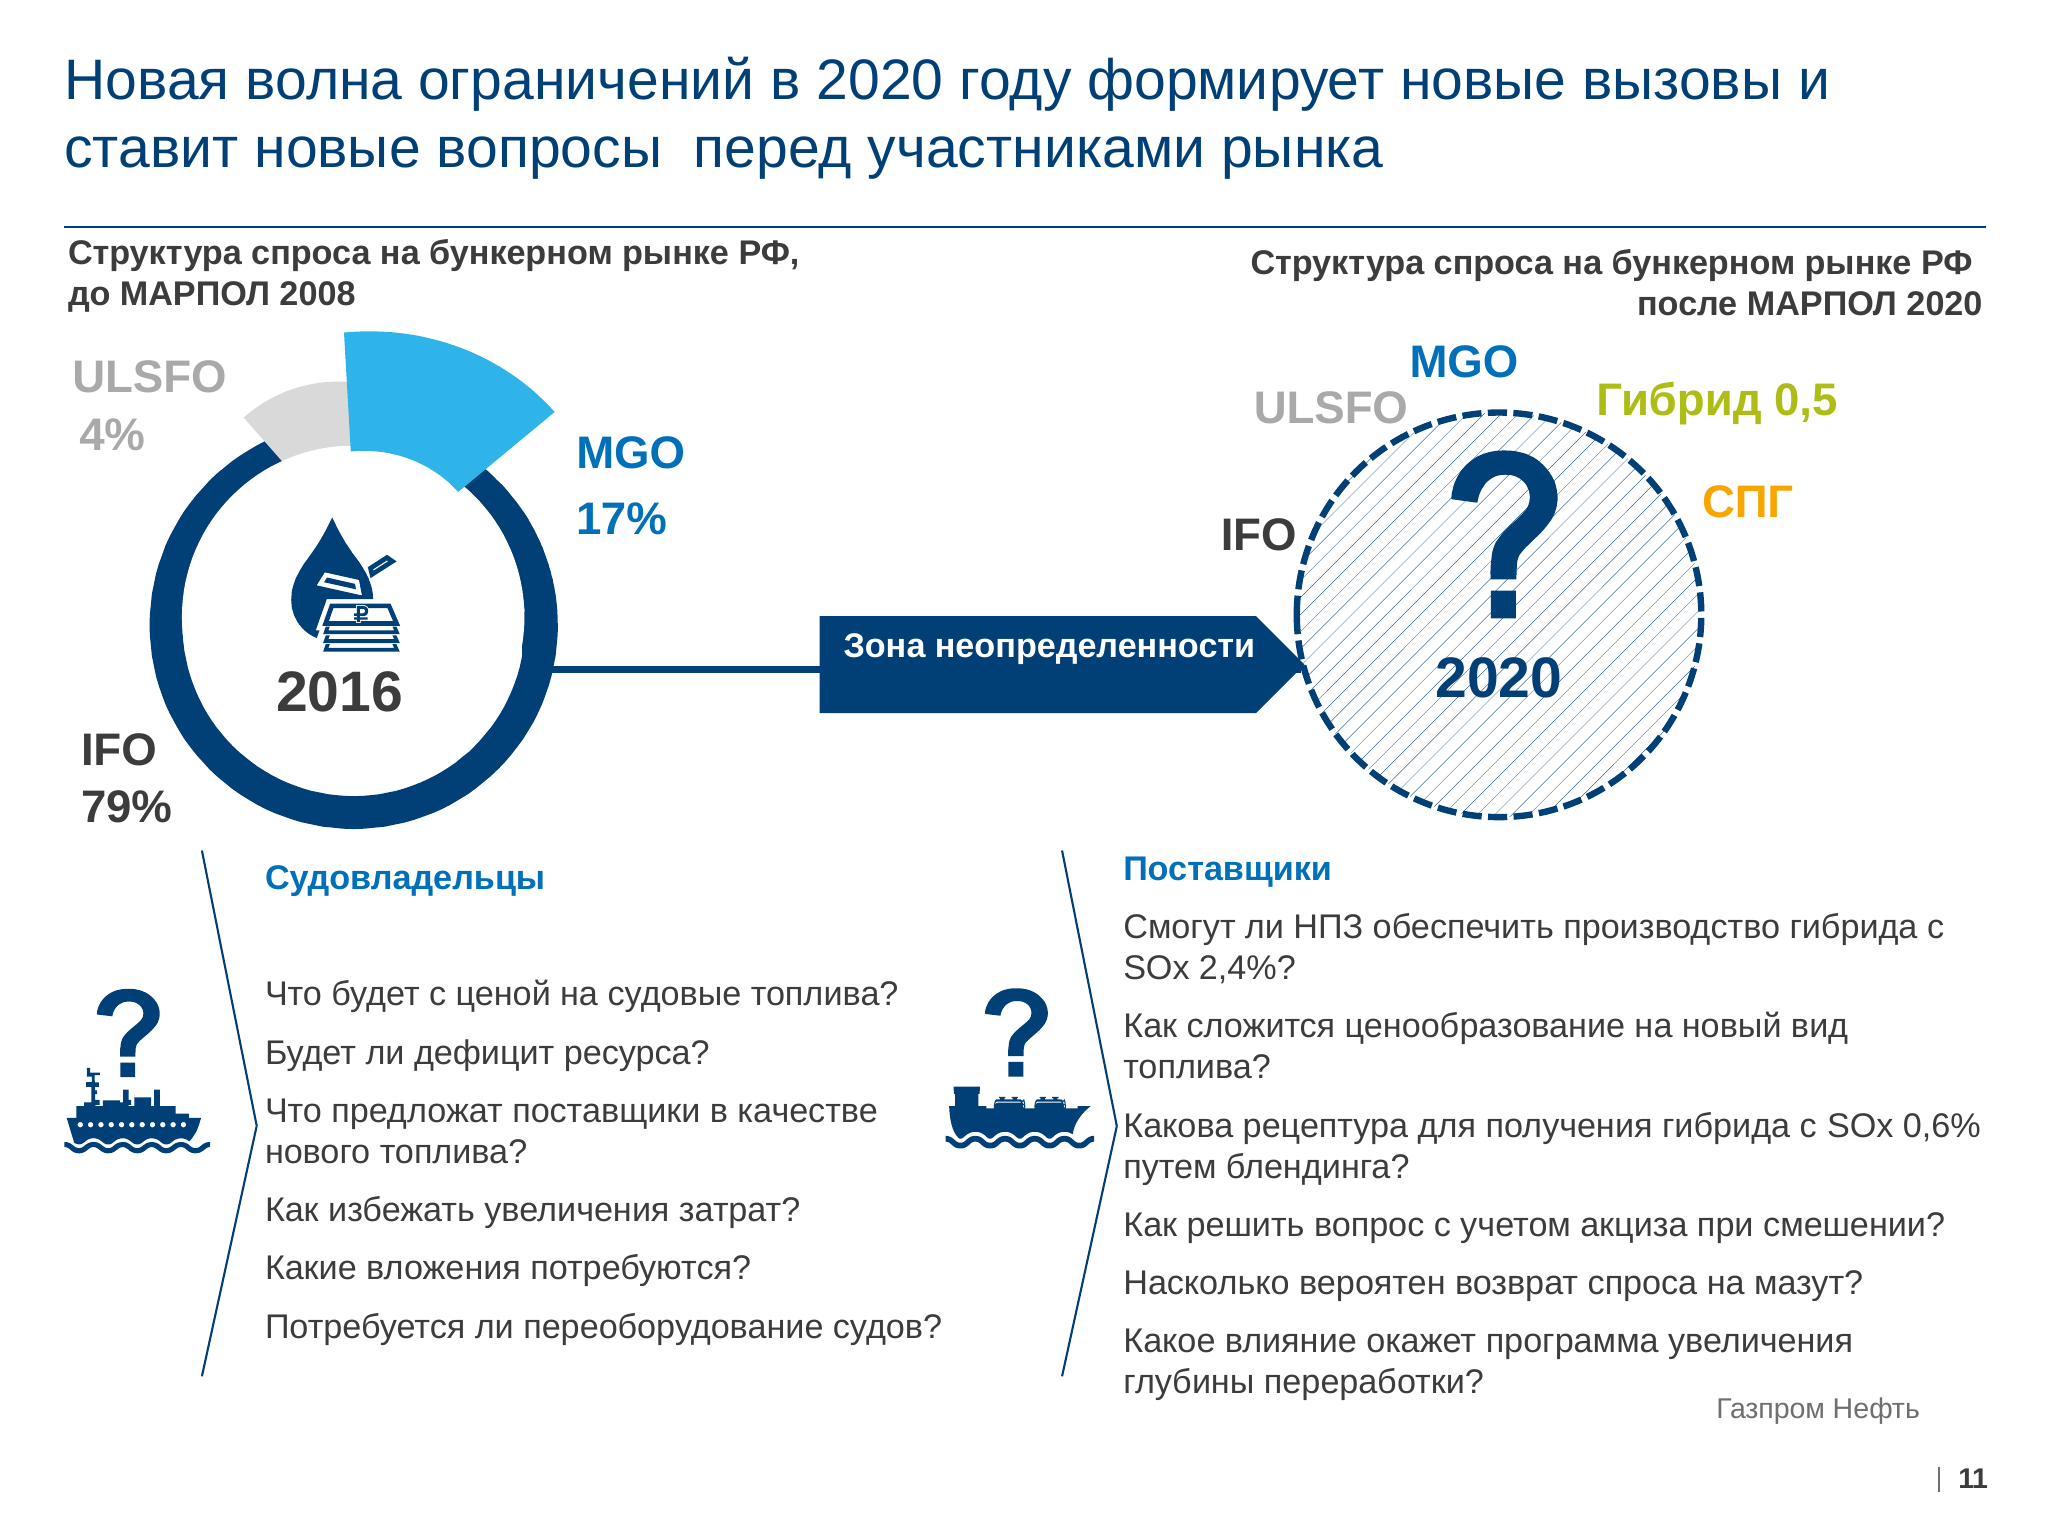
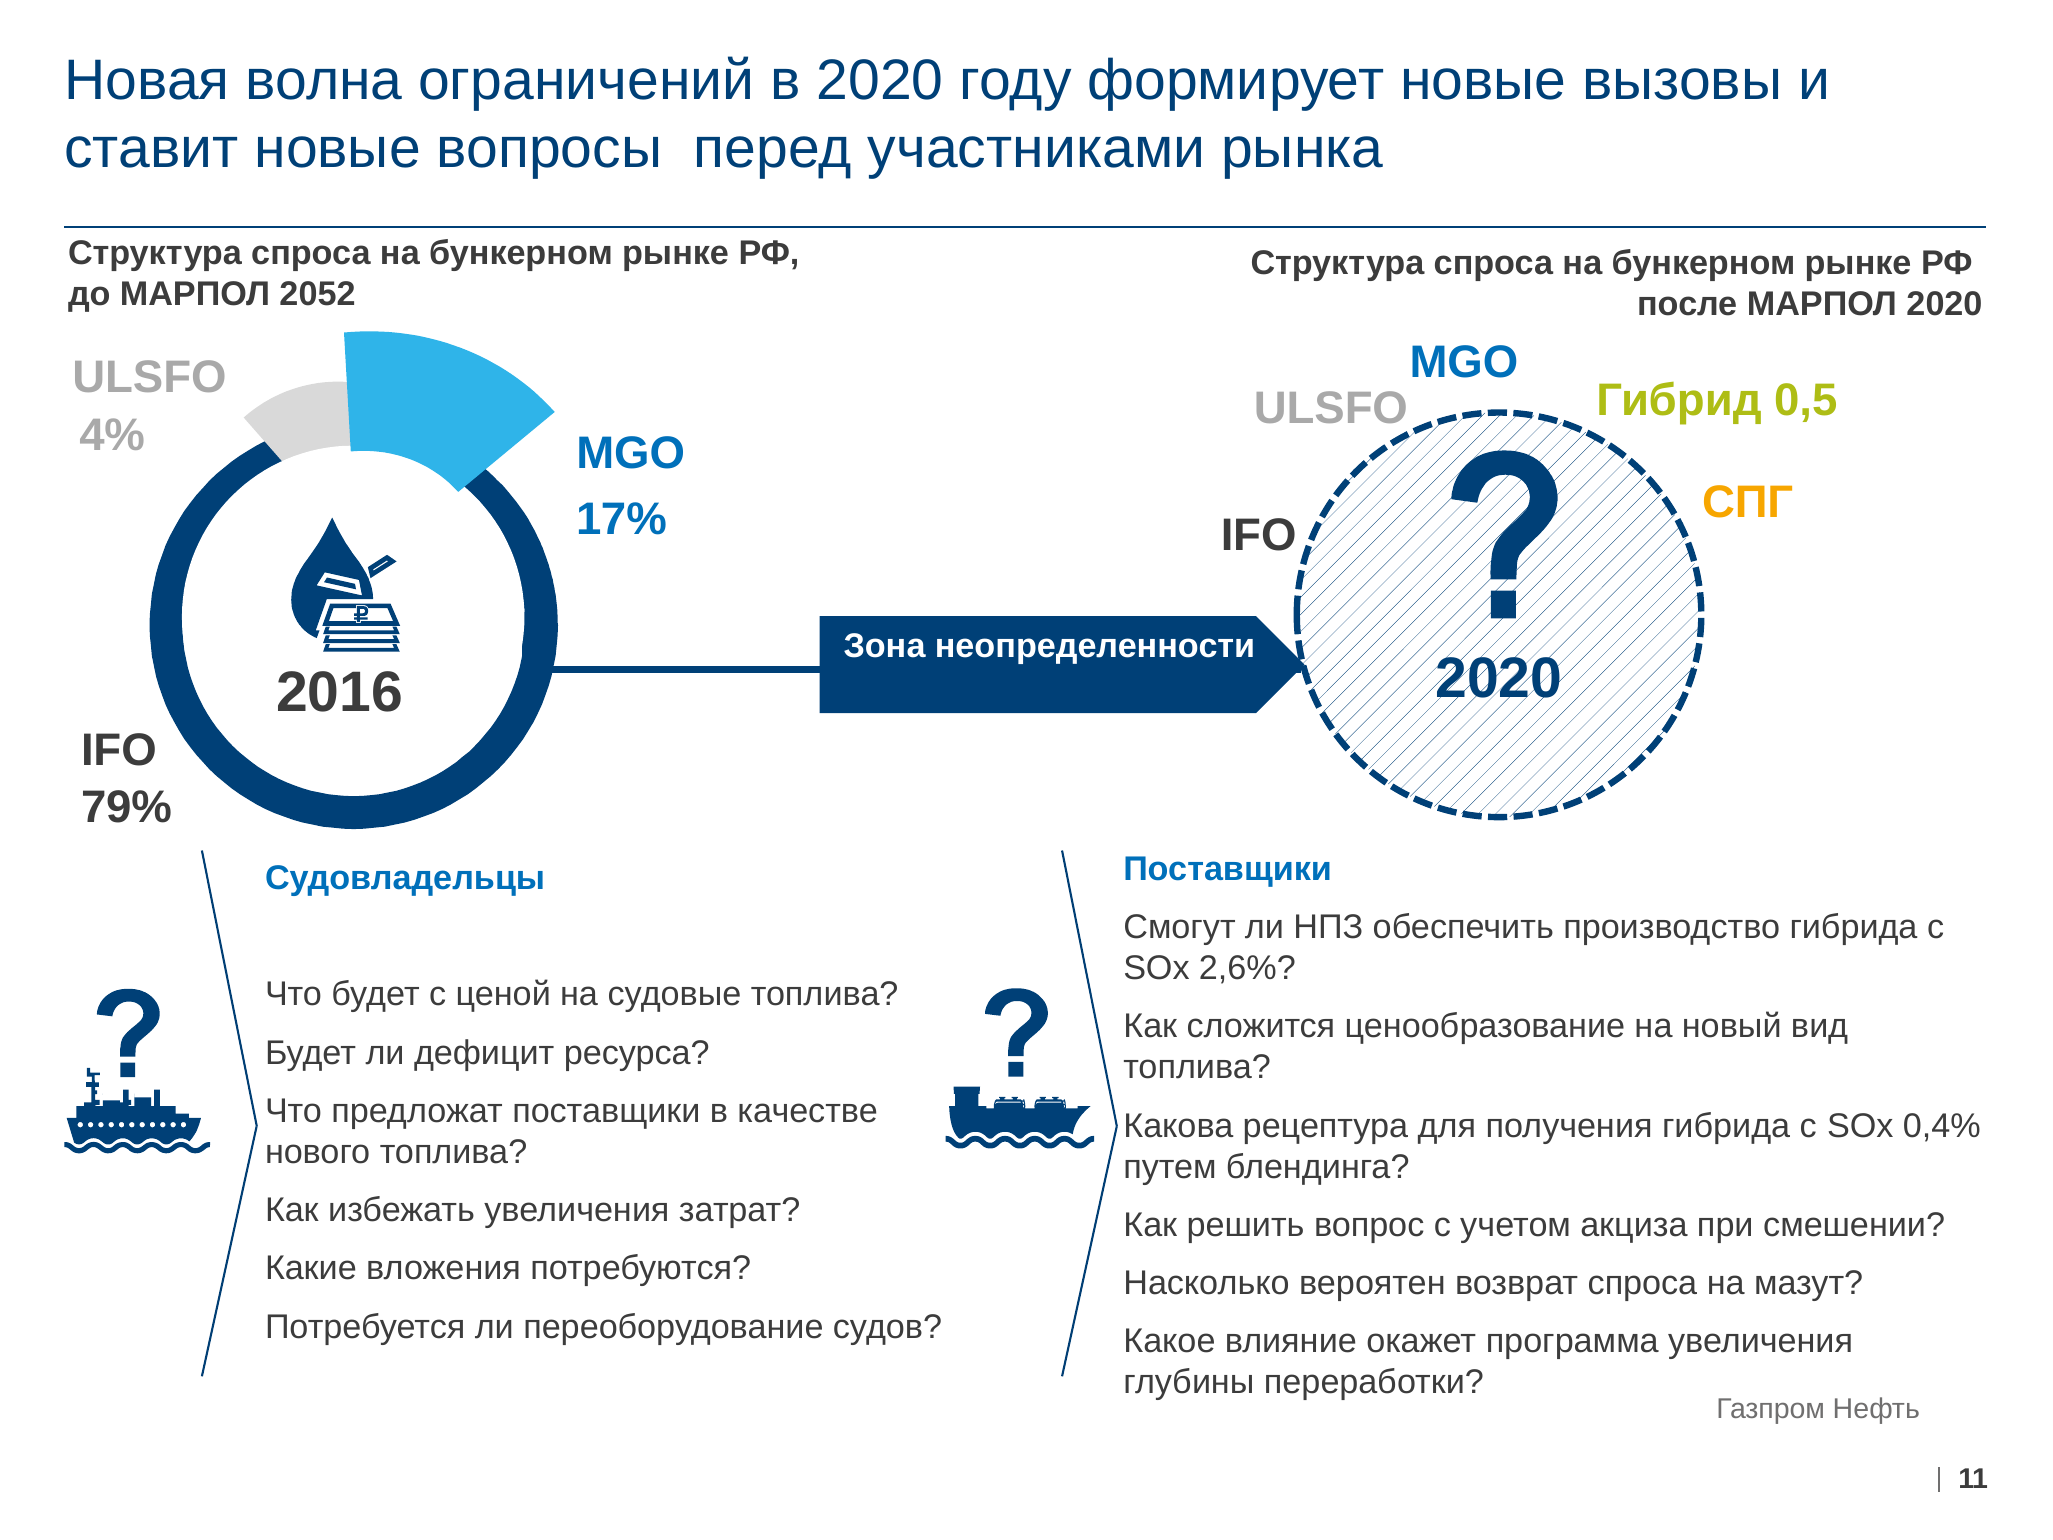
2008: 2008 -> 2052
2,4%: 2,4% -> 2,6%
0,6%: 0,6% -> 0,4%
